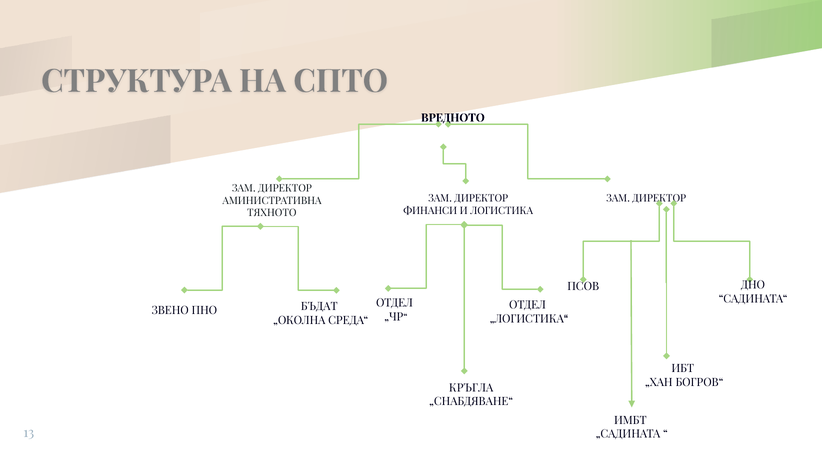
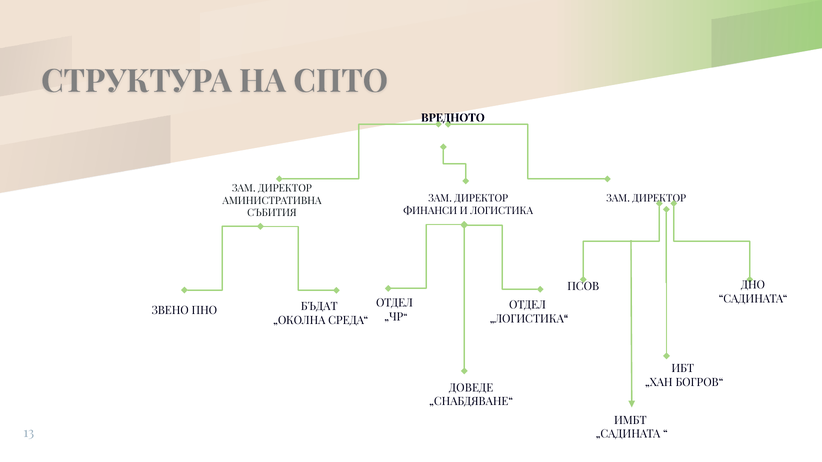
ТЯХНОТО: ТЯХНОТО -> СЪБИТИЯ
КРЪГЛА: КРЪГЛА -> ДОВЕДЕ
